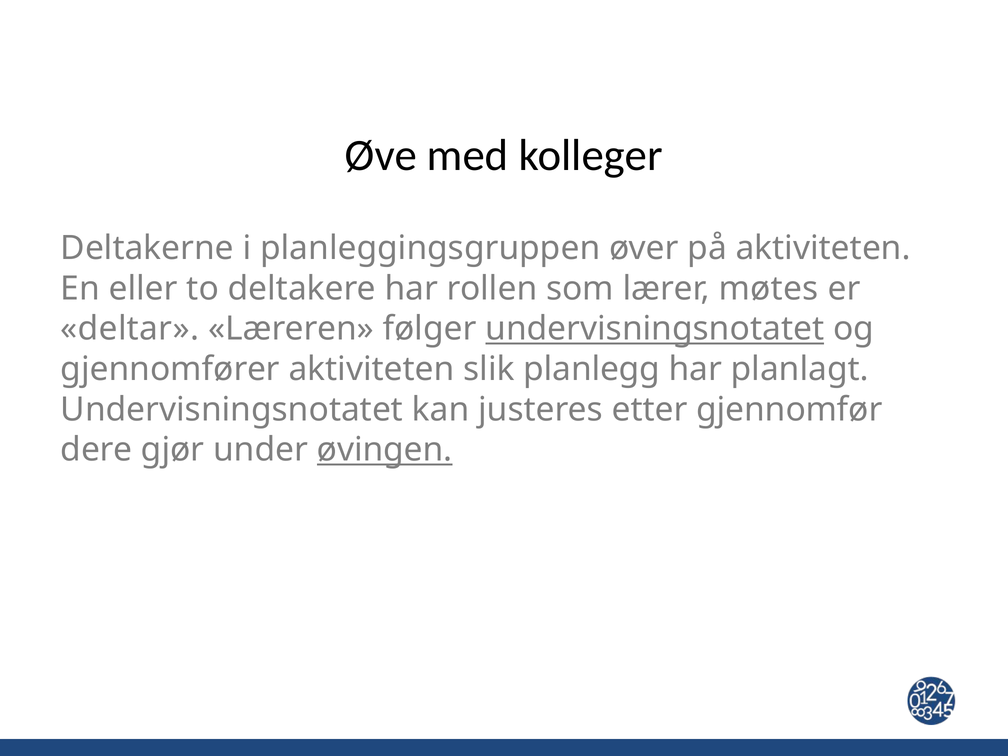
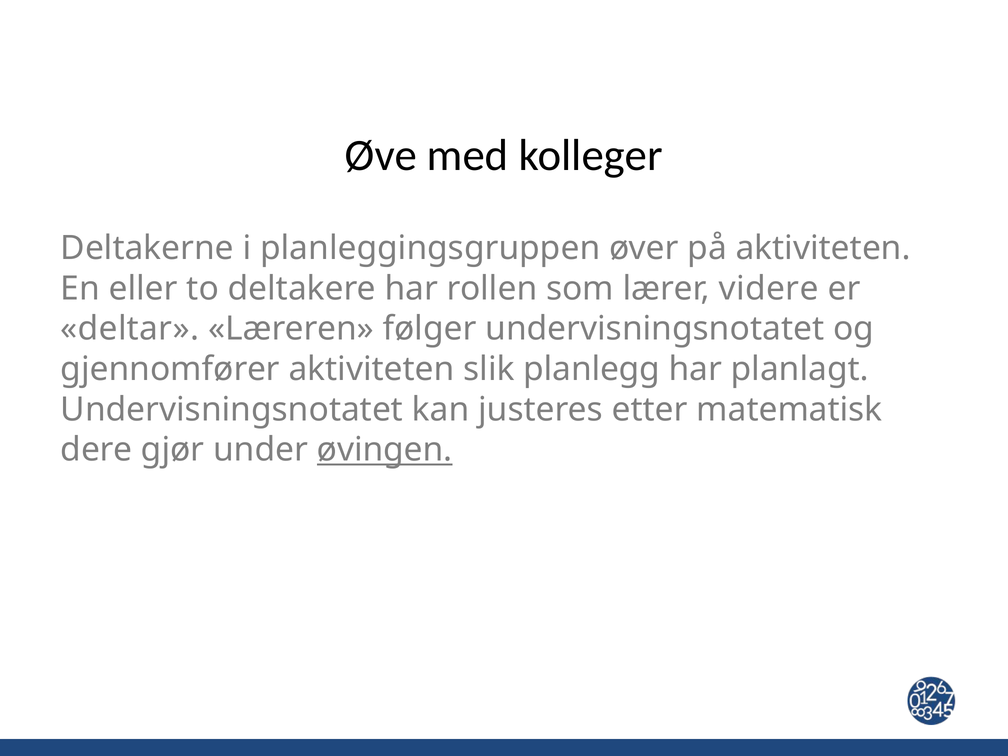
møtes: møtes -> videre
undervisningsnotatet at (655, 329) underline: present -> none
gjennomfør: gjennomfør -> matematisk
